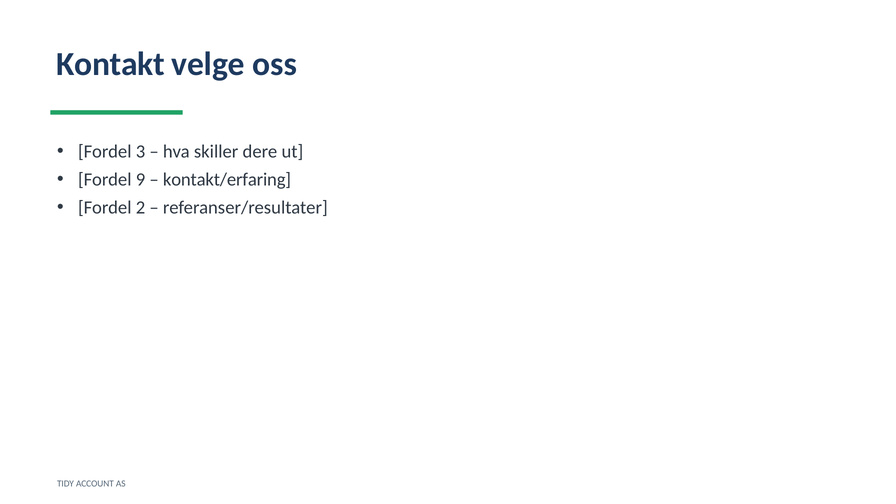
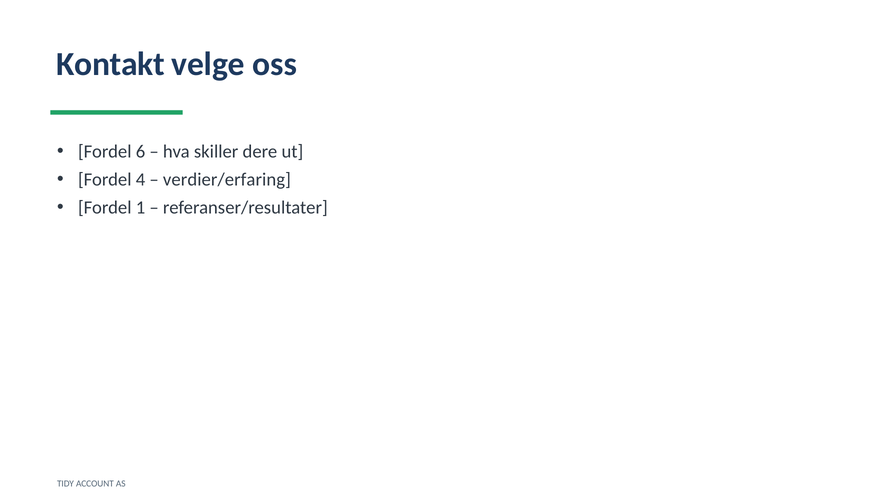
3: 3 -> 6
9: 9 -> 4
kontakt/erfaring: kontakt/erfaring -> verdier/erfaring
2: 2 -> 1
